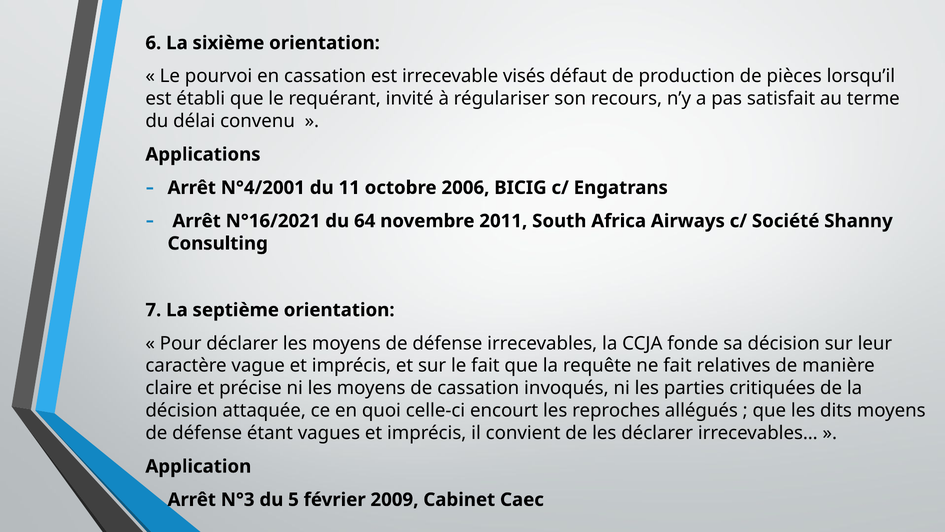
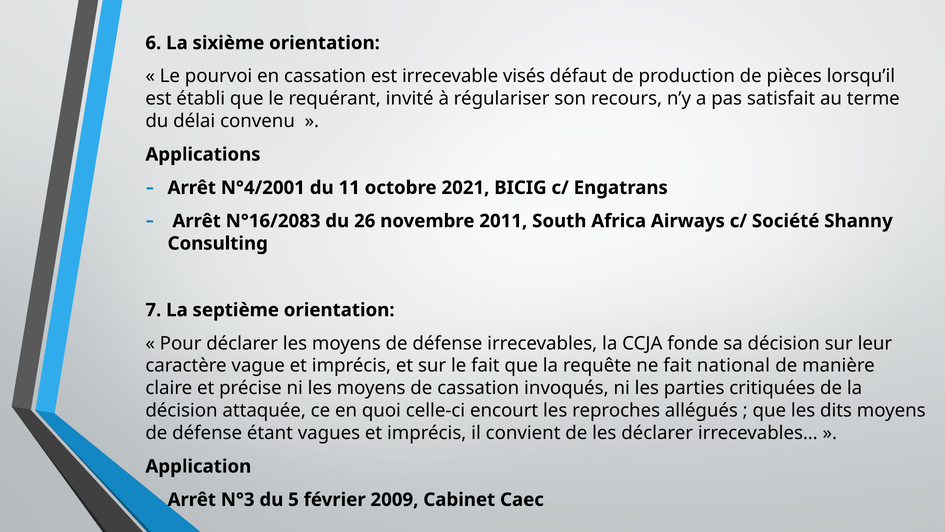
2006: 2006 -> 2021
N°16/2021: N°16/2021 -> N°16/2083
64: 64 -> 26
relatives: relatives -> national
